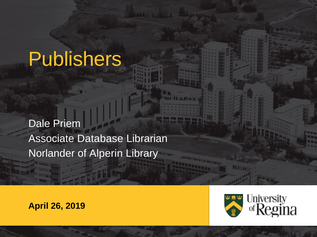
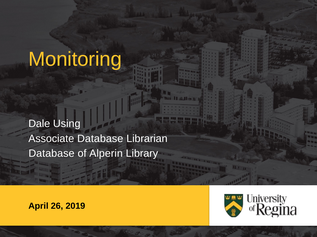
Publishers: Publishers -> Monitoring
Priem: Priem -> Using
Norlander at (52, 154): Norlander -> Database
